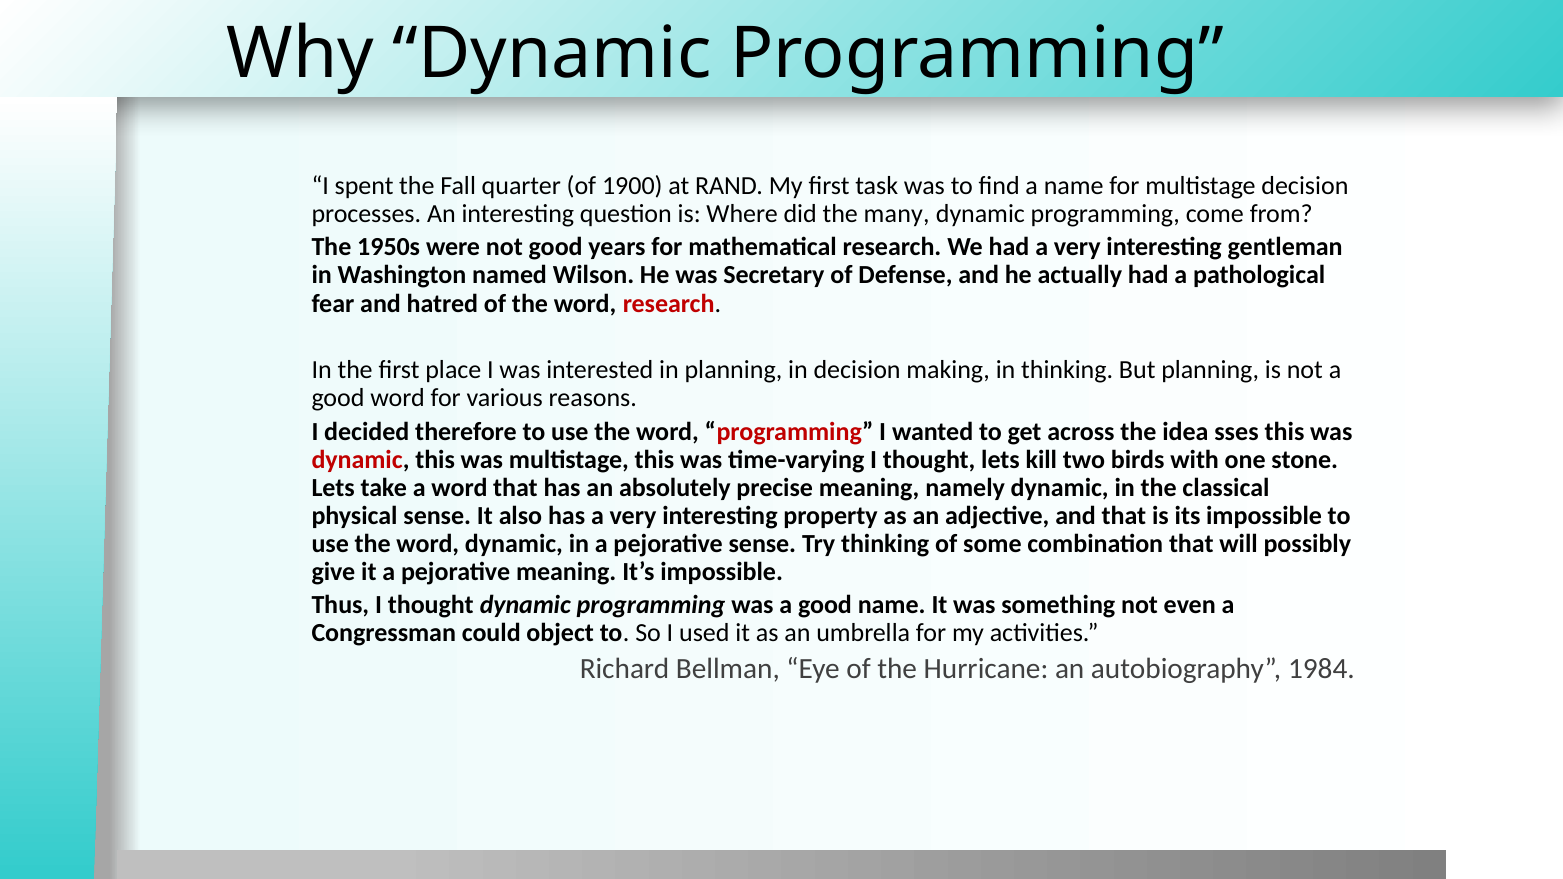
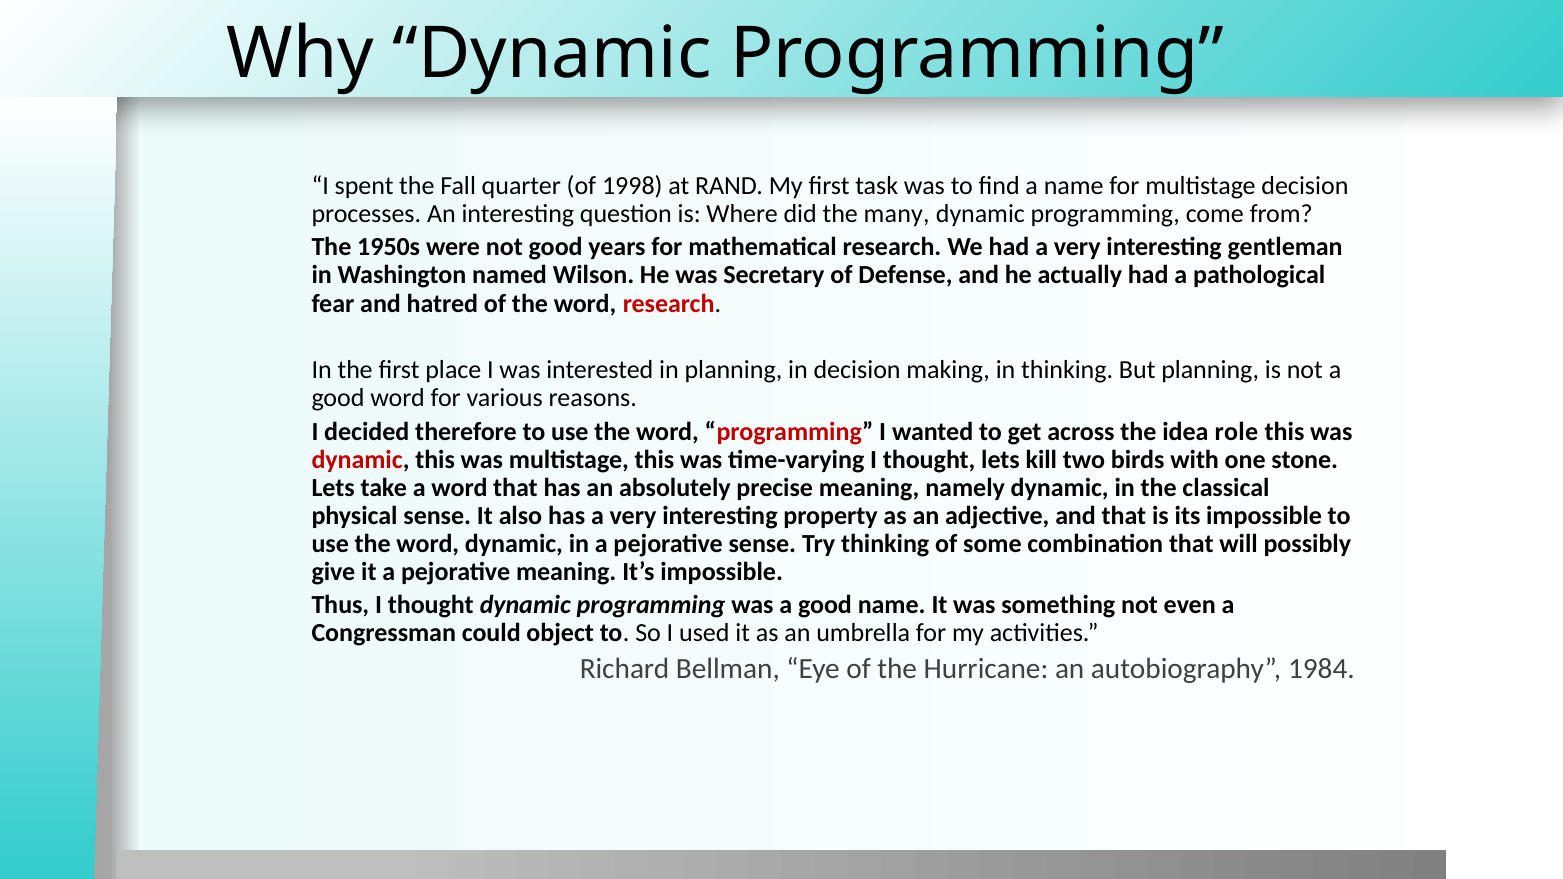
1900: 1900 -> 1998
sses: sses -> role
